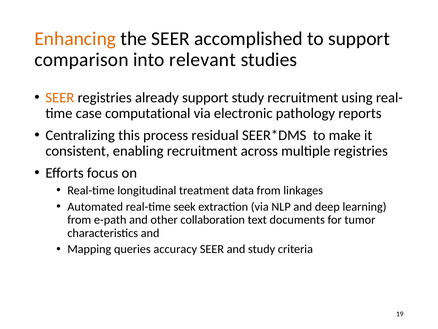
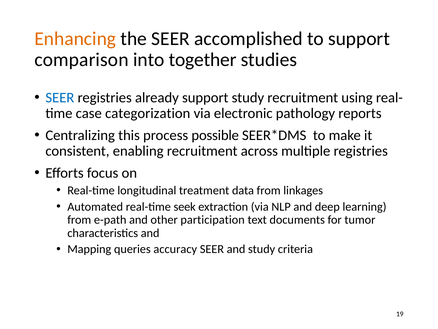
relevant: relevant -> together
SEER at (60, 97) colour: orange -> blue
computational: computational -> categorization
residual: residual -> possible
collaboration: collaboration -> participation
